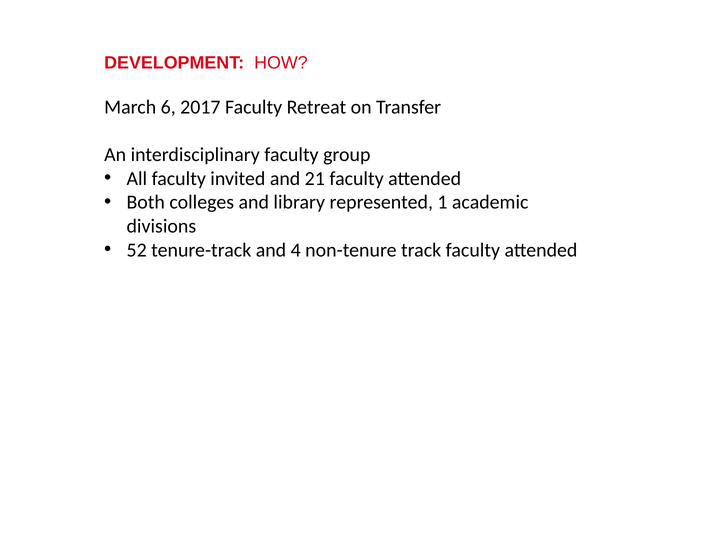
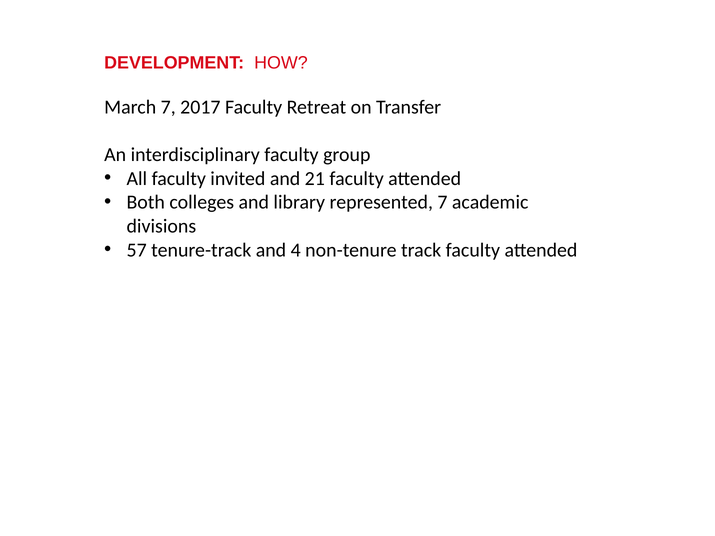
March 6: 6 -> 7
represented 1: 1 -> 7
52: 52 -> 57
